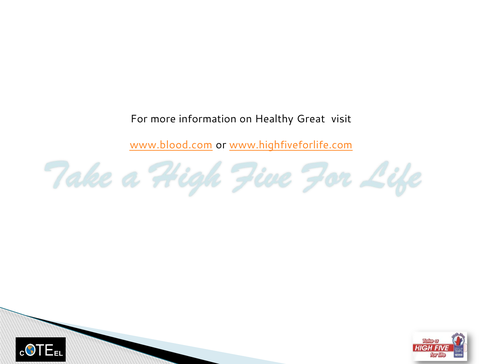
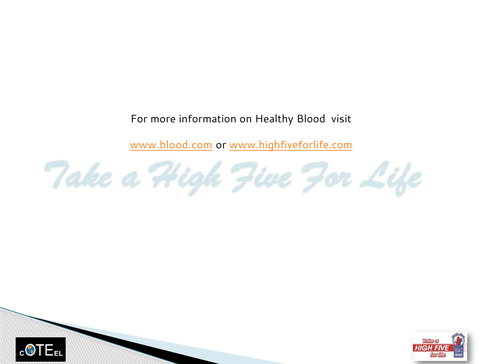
Great: Great -> Blood
